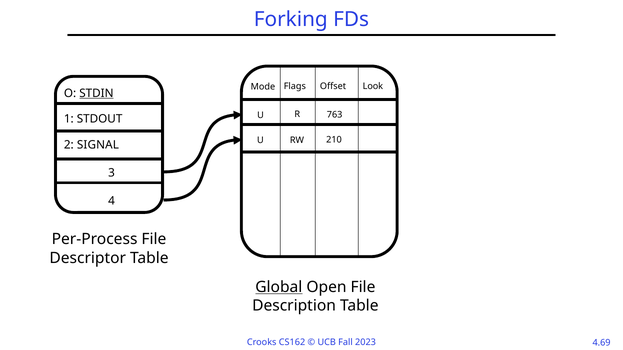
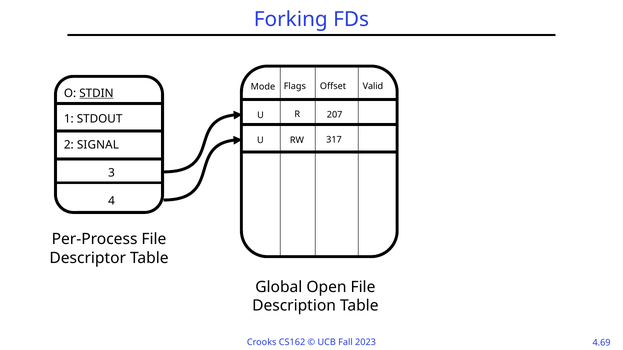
Look: Look -> Valid
763: 763 -> 207
210: 210 -> 317
Global underline: present -> none
